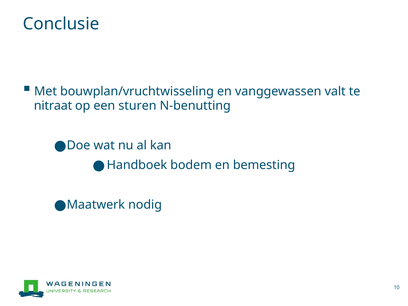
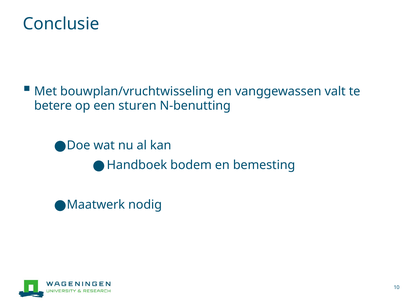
nitraat: nitraat -> betere
